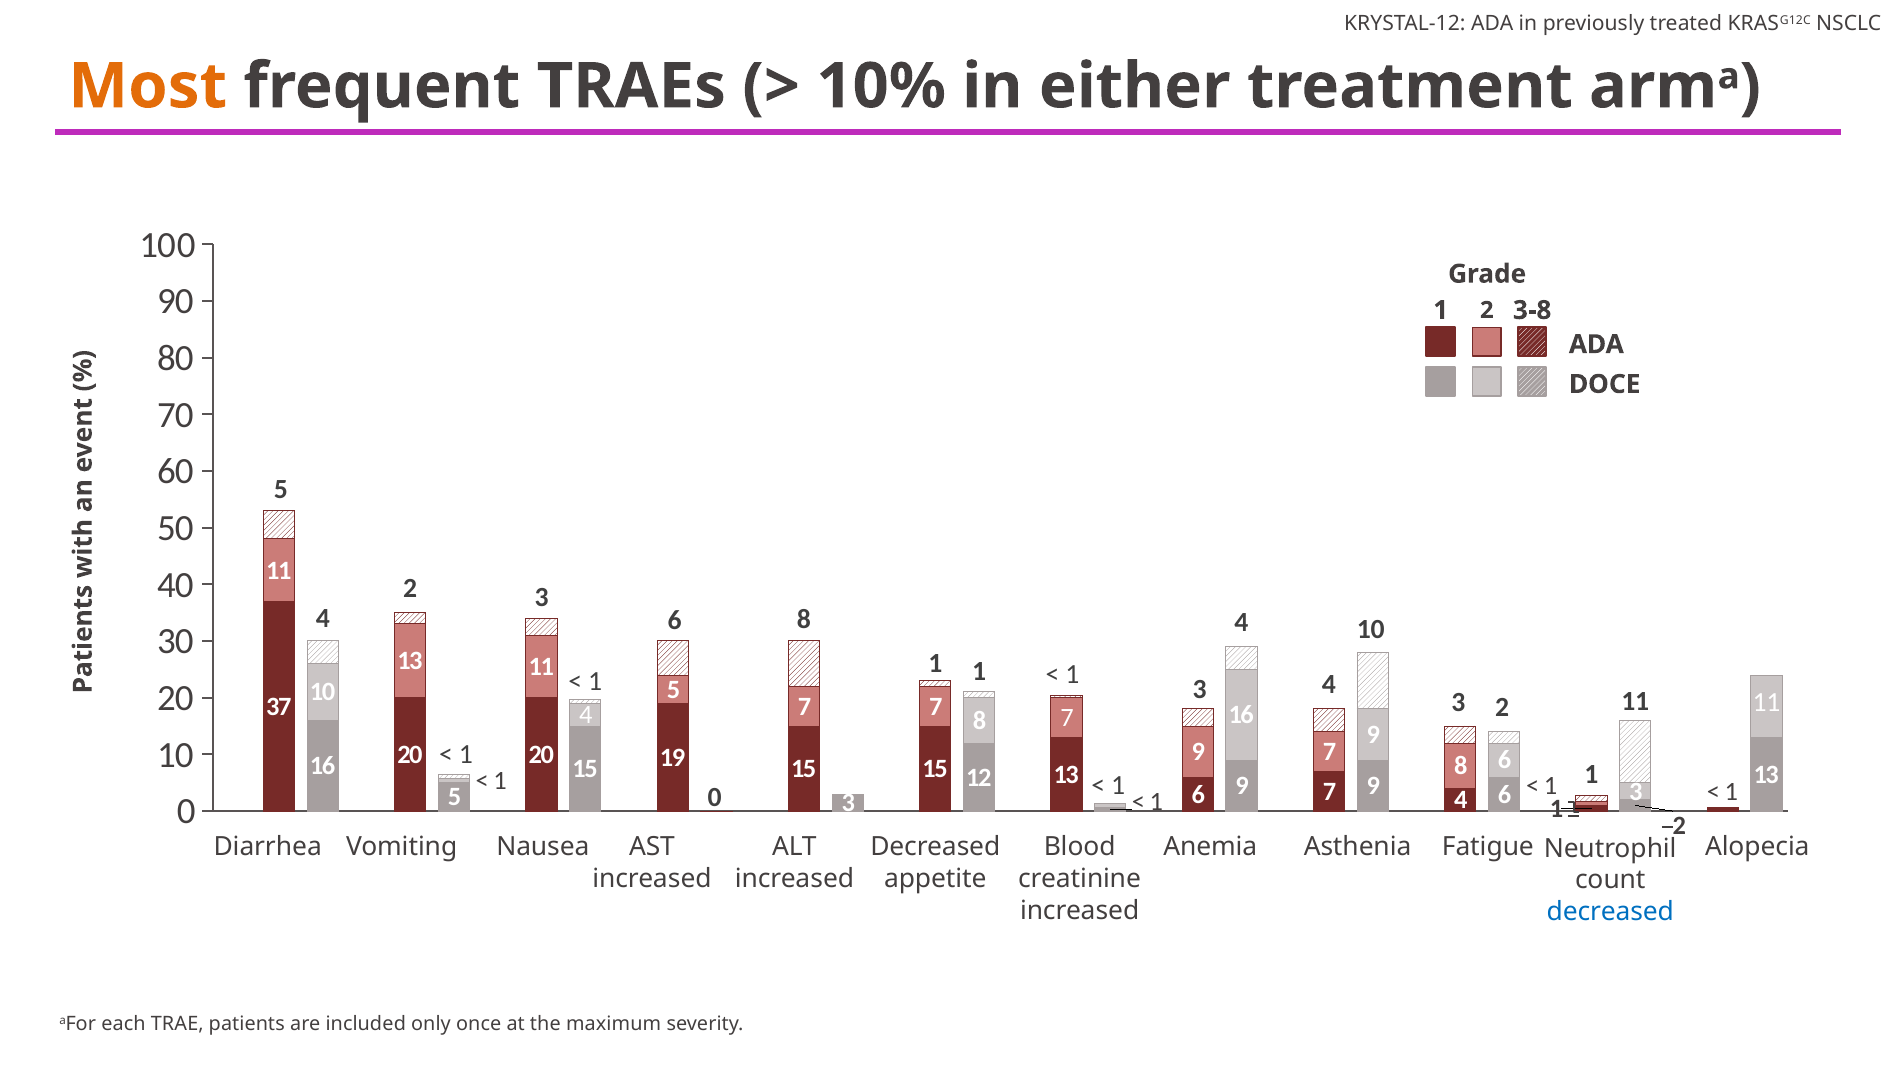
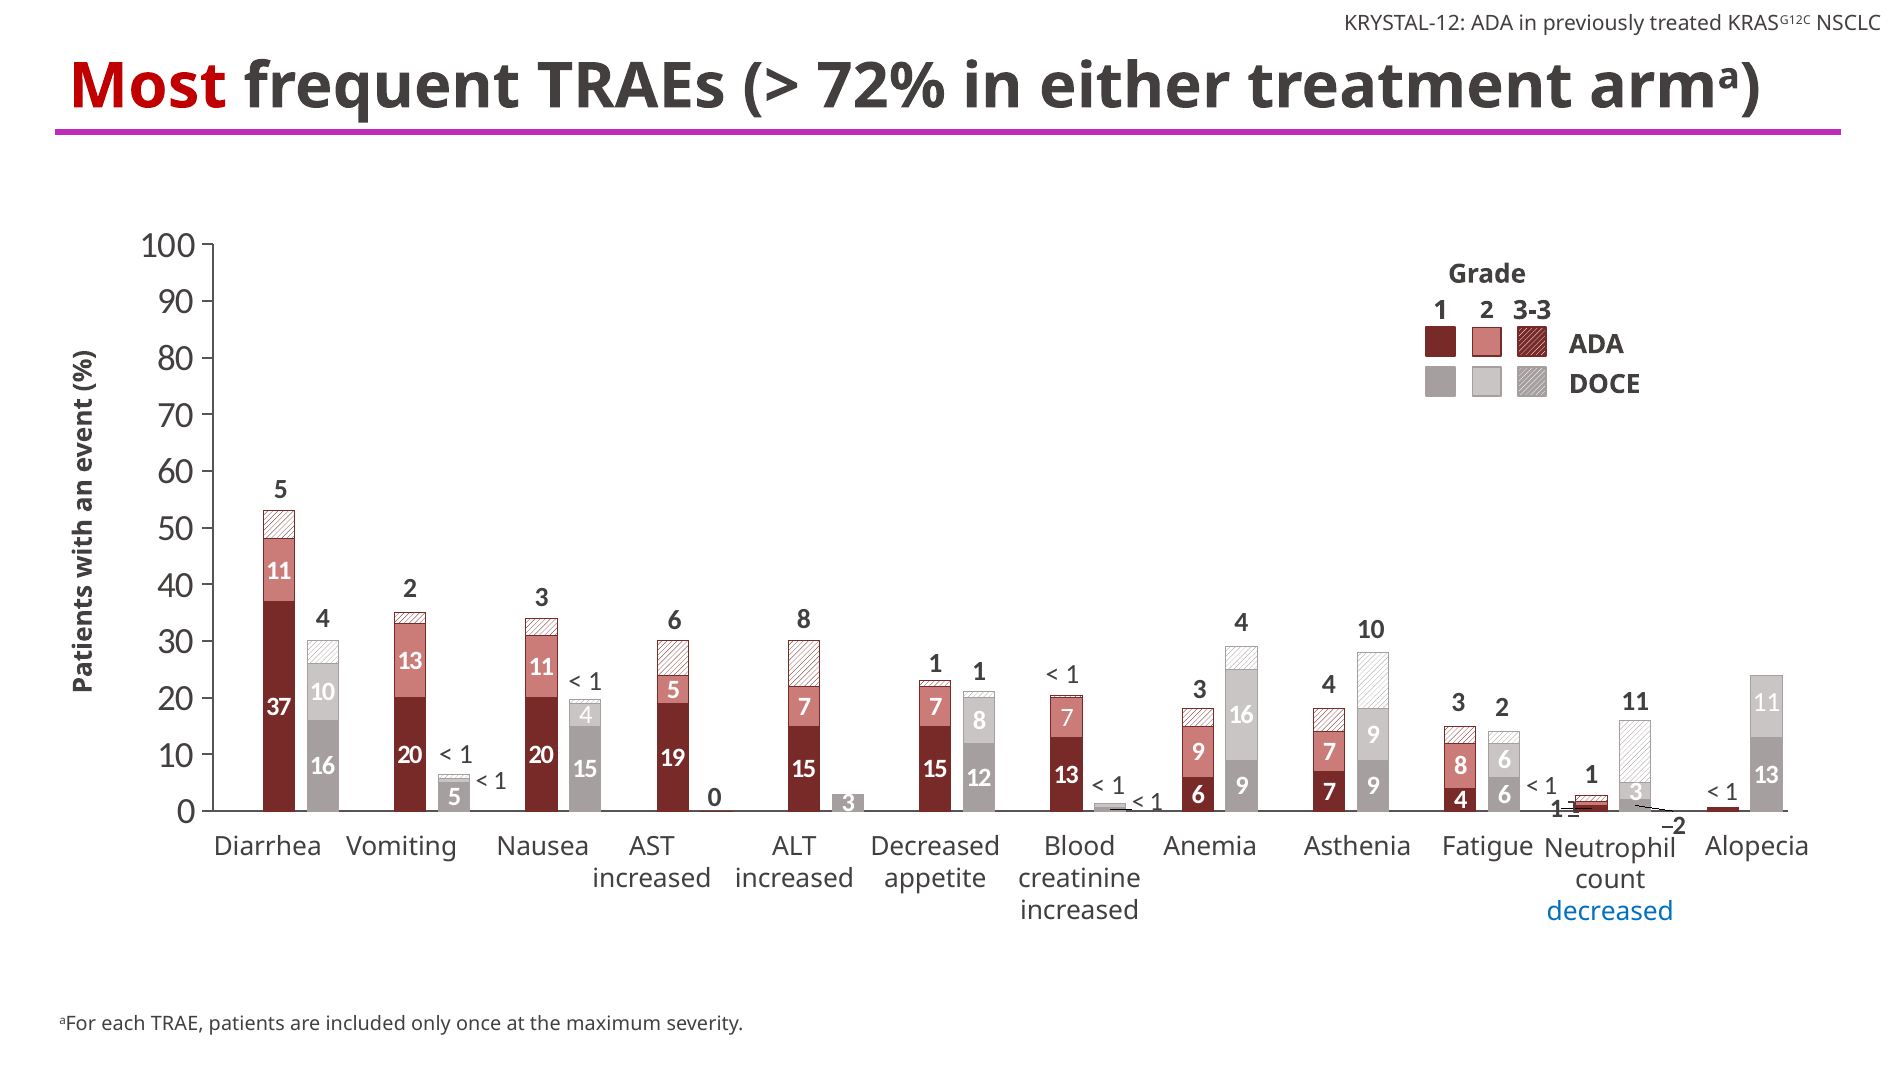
Most colour: orange -> red
10%: 10% -> 72%
3-8: 3-8 -> 3-3
